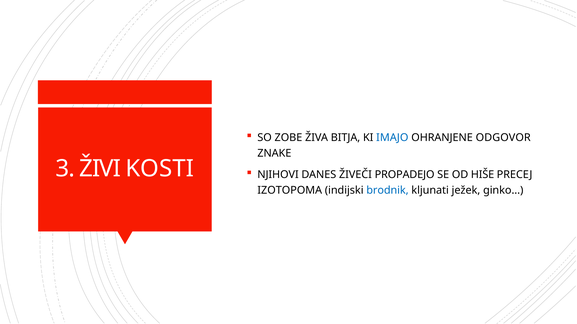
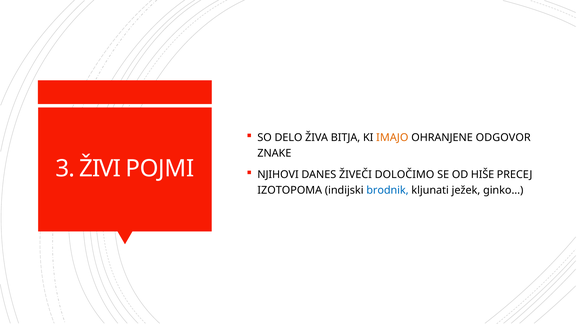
ZOBE: ZOBE -> DELO
IMAJO colour: blue -> orange
KOSTI: KOSTI -> POJMI
PROPADEJO: PROPADEJO -> DOLOČIMO
